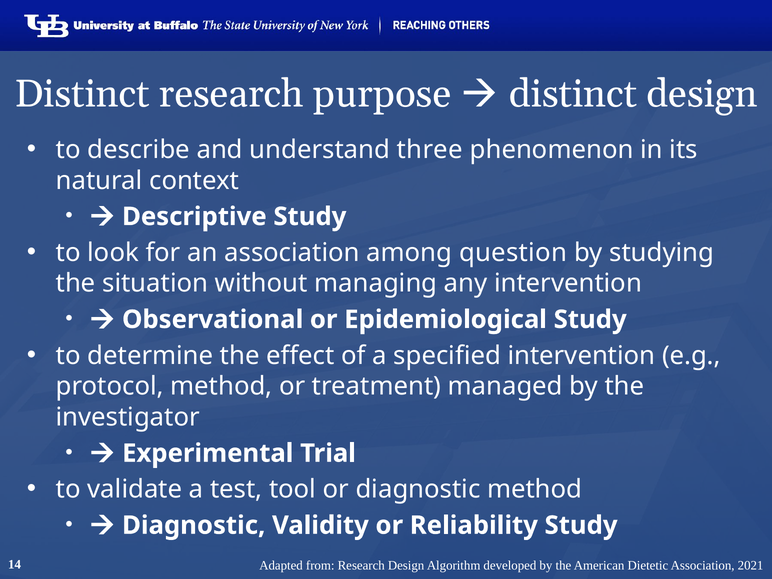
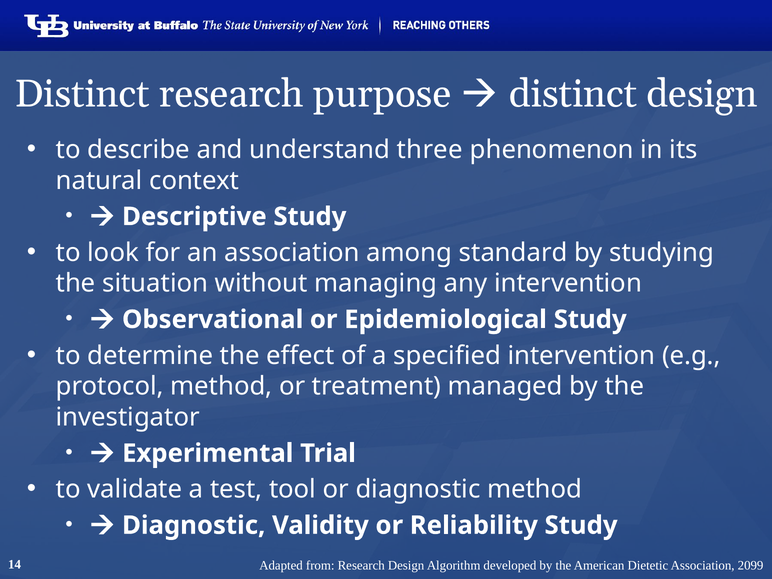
question: question -> standard
2021: 2021 -> 2099
